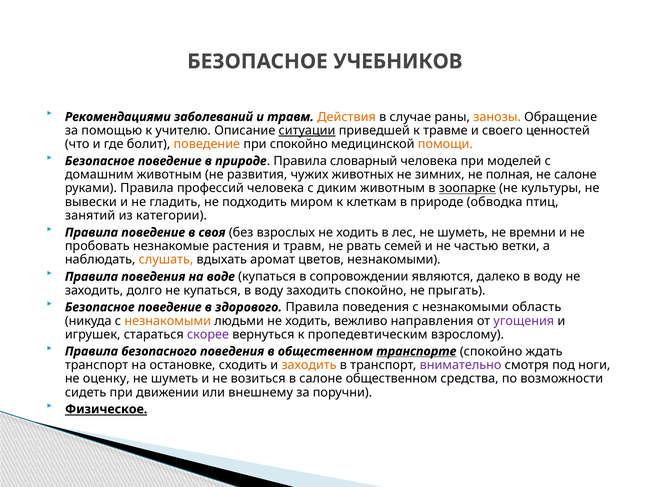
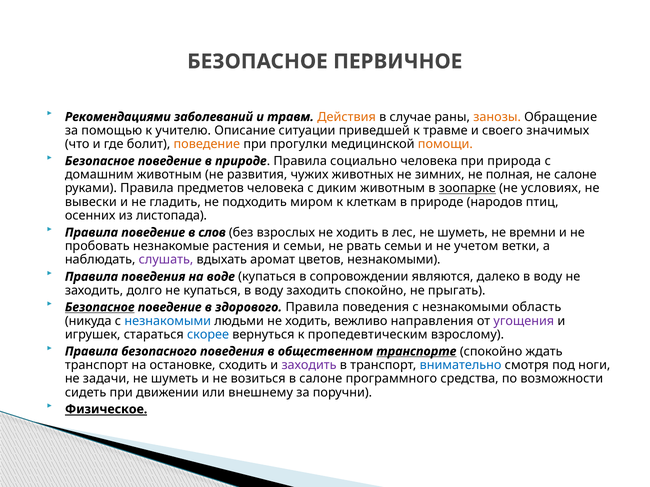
УЧЕБНИКОВ: УЧЕБНИКОВ -> ПЕРВИЧНОЕ
ситуации underline: present -> none
ценностей: ценностей -> значимых
при спокойно: спокойно -> прогулки
словарный: словарный -> социально
моделей: моделей -> природа
профессий: профессий -> предметов
культуры: культуры -> условиях
обводка: обводка -> народов
занятий: занятий -> осенних
категории: категории -> листопада
своя: своя -> слов
растения и травм: травм -> семьи
рвать семей: семей -> семьи
частью: частью -> учетом
слушать colour: orange -> purple
Безопасное at (100, 308) underline: none -> present
незнакомыми at (168, 321) colour: orange -> blue
скорее colour: purple -> blue
заходить at (309, 365) colour: orange -> purple
внимательно colour: purple -> blue
оценку: оценку -> задачи
салоне общественном: общественном -> программного
